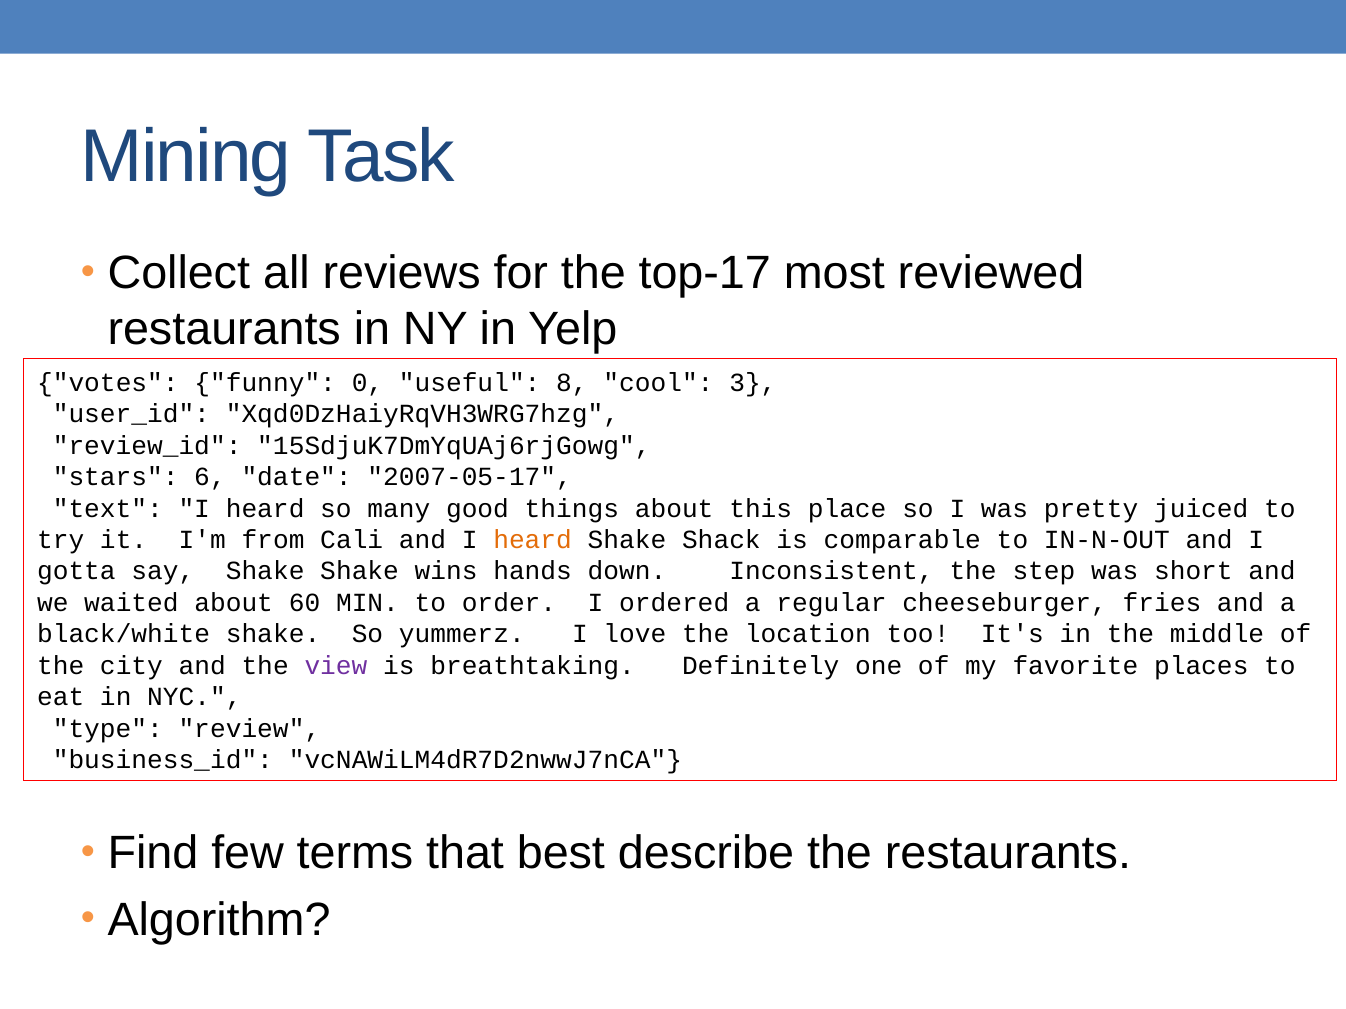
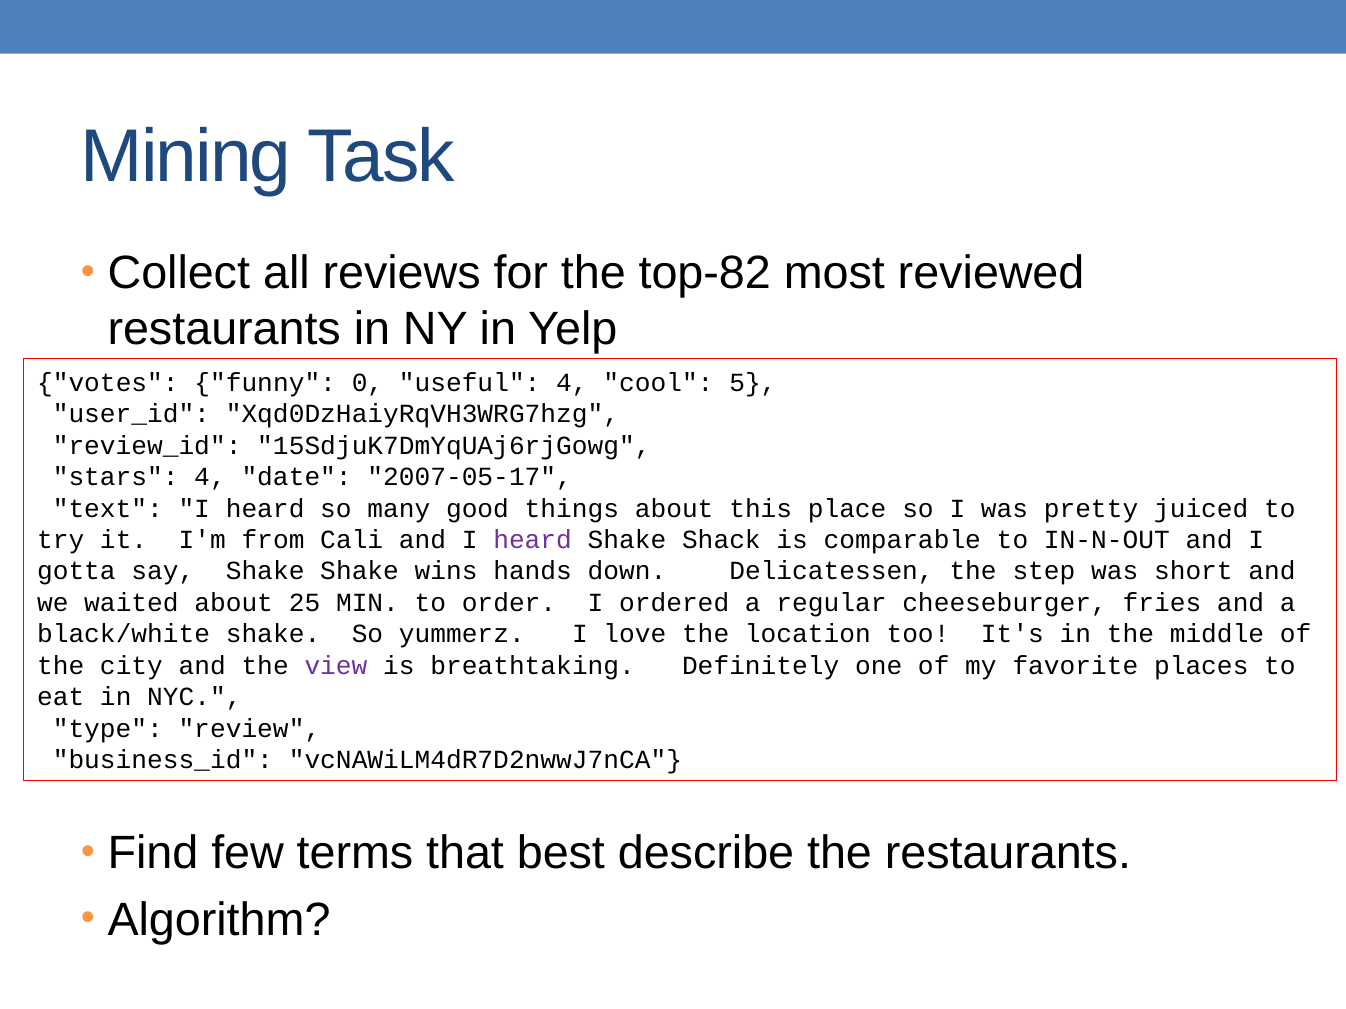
top-17: top-17 -> top-82
useful 8: 8 -> 4
3: 3 -> 5
stars 6: 6 -> 4
heard at (533, 540) colour: orange -> purple
Inconsistent: Inconsistent -> Delicatessen
60: 60 -> 25
